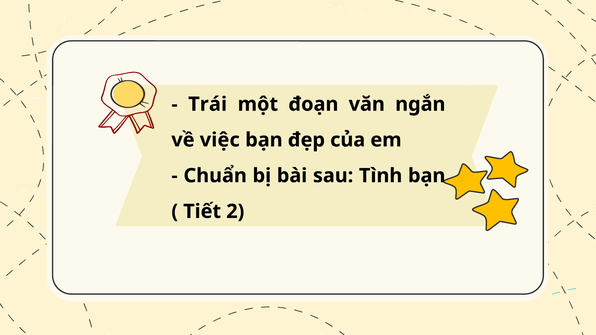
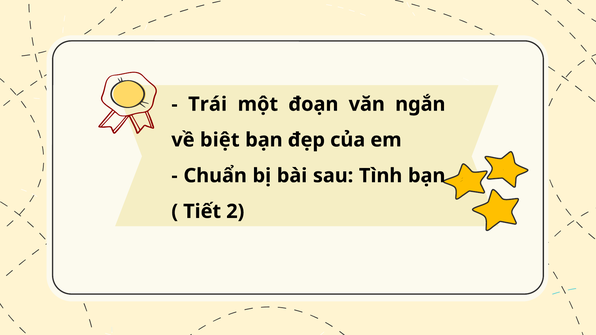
việc: việc -> biệt
